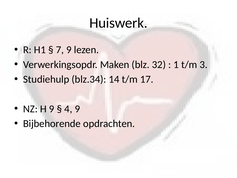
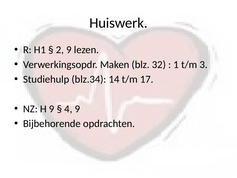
7: 7 -> 2
